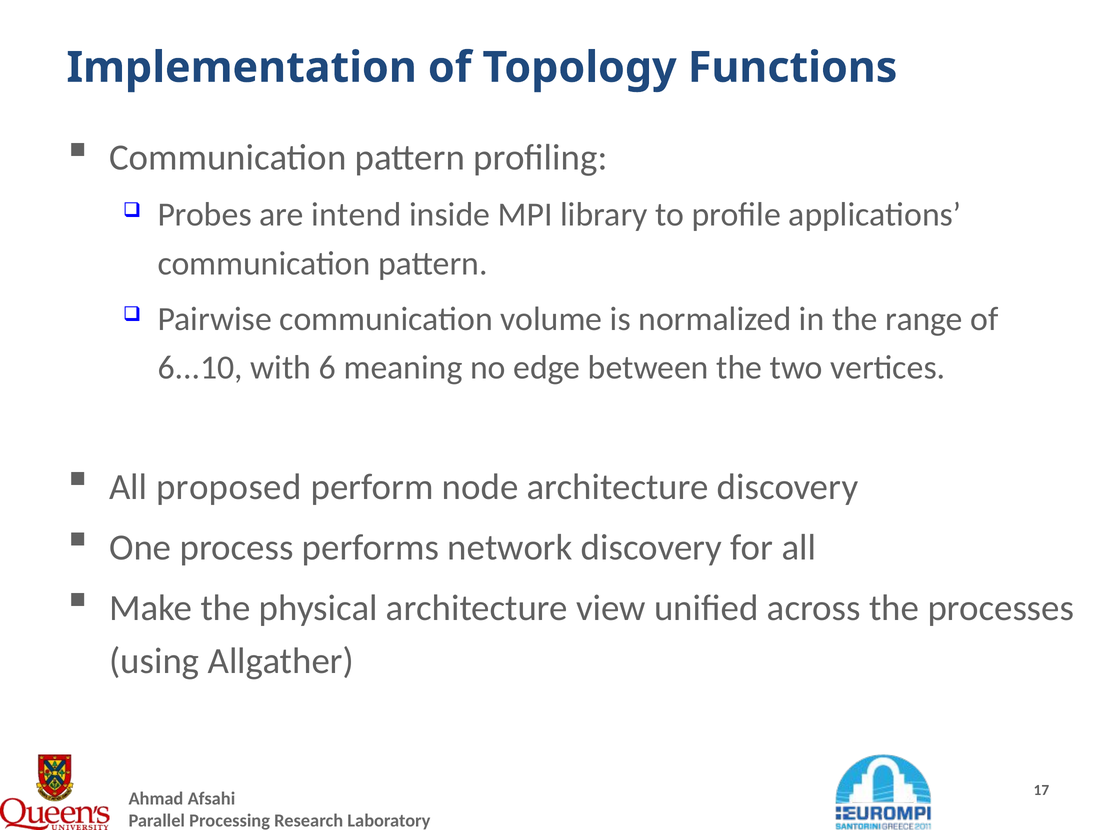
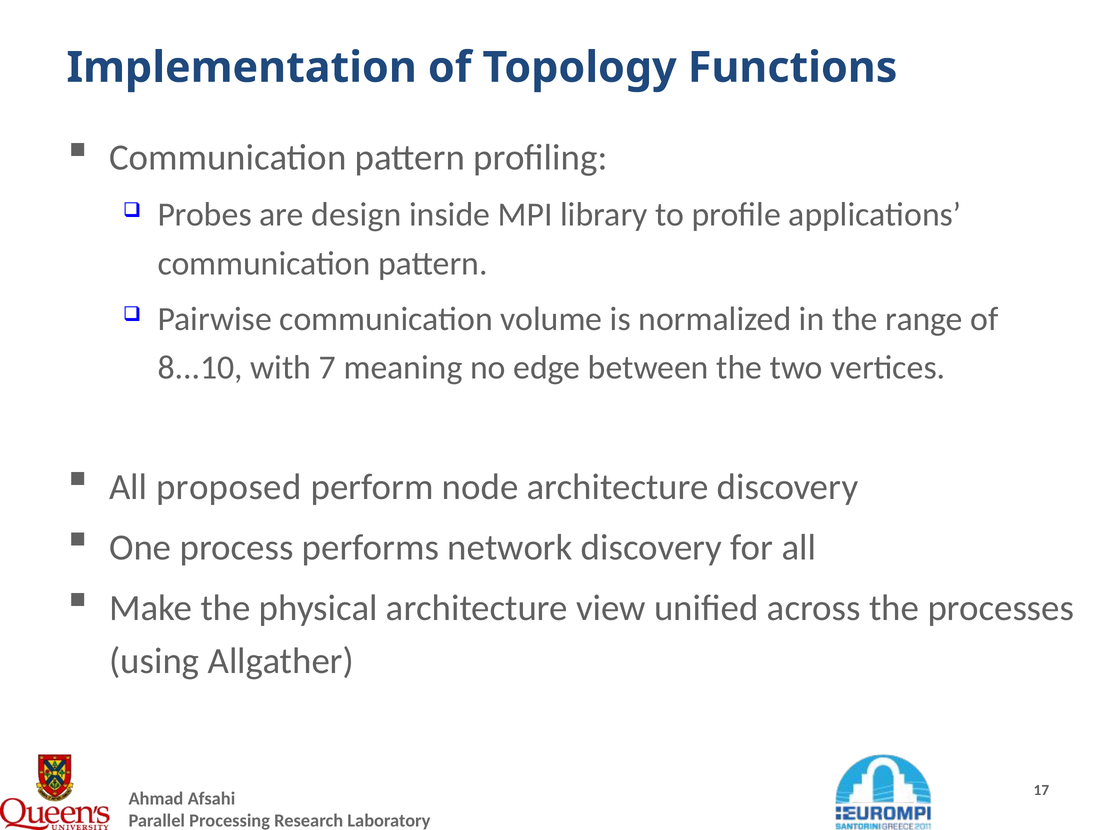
intend: intend -> design
6...10: 6...10 -> 8...10
6: 6 -> 7
